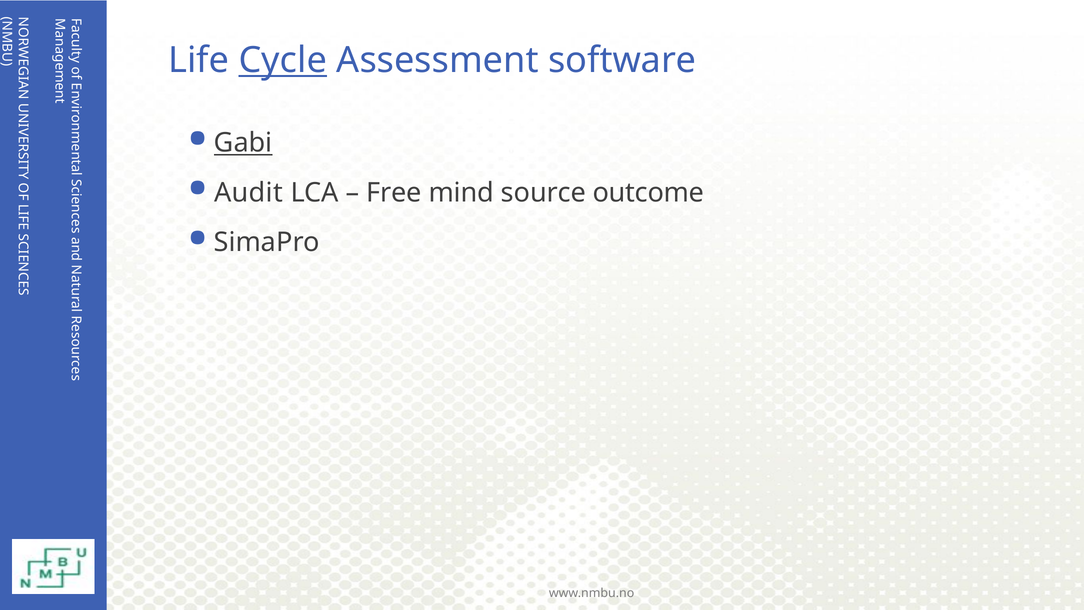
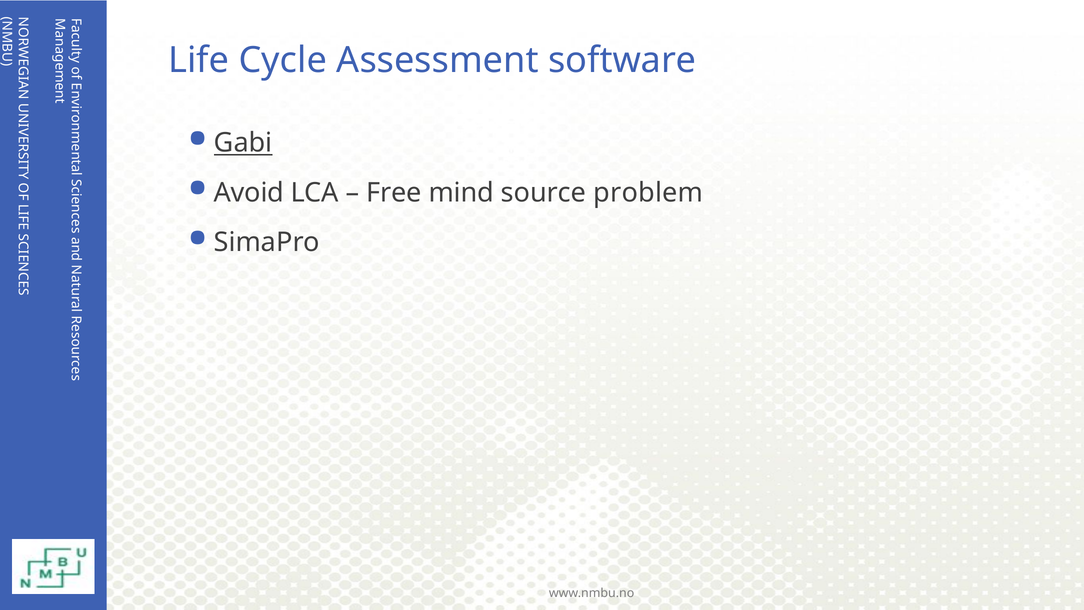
Cycle underline: present -> none
Audit: Audit -> Avoid
outcome: outcome -> problem
